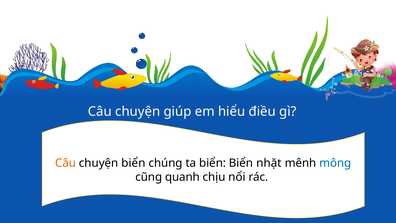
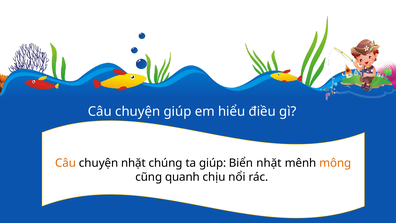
chuyện biển: biển -> nhặt
ta biển: biển -> giúp
mông colour: blue -> orange
